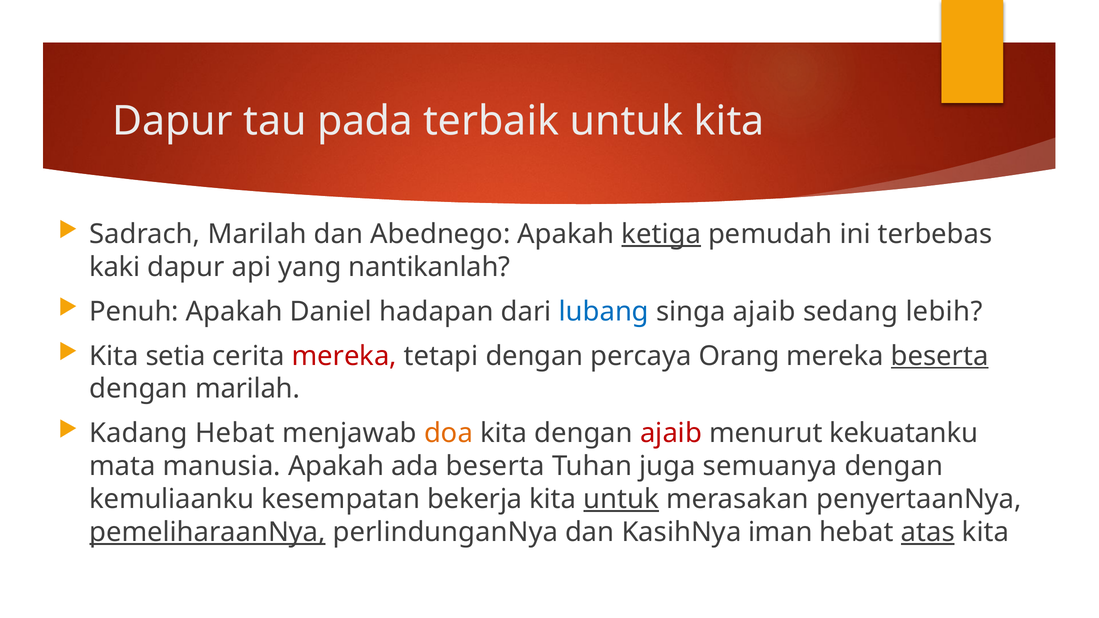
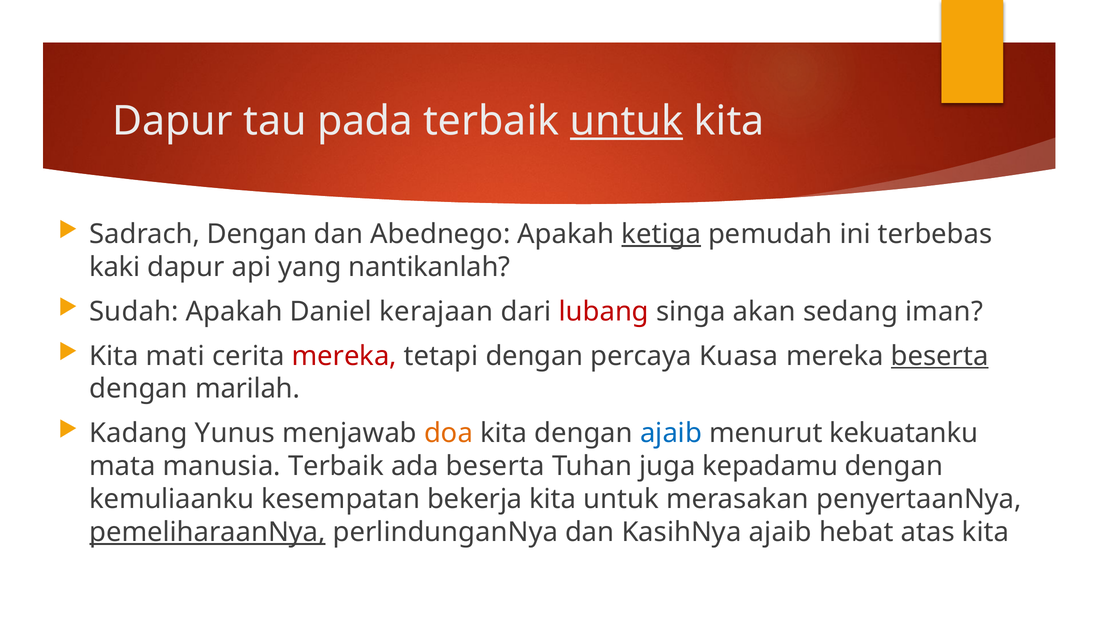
untuk at (627, 121) underline: none -> present
Sadrach Marilah: Marilah -> Dengan
Penuh: Penuh -> Sudah
hadapan: hadapan -> kerajaan
lubang colour: blue -> red
singa ajaib: ajaib -> akan
lebih: lebih -> iman
setia: setia -> mati
Orang: Orang -> Kuasa
Kadang Hebat: Hebat -> Yunus
ajaib at (671, 433) colour: red -> blue
manusia Apakah: Apakah -> Terbaik
semuanya: semuanya -> kepadamu
untuk at (621, 499) underline: present -> none
KasihNya iman: iman -> ajaib
atas underline: present -> none
